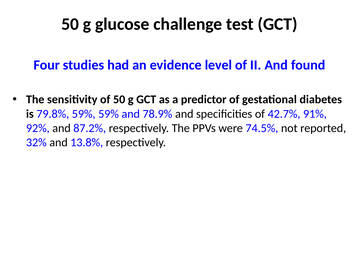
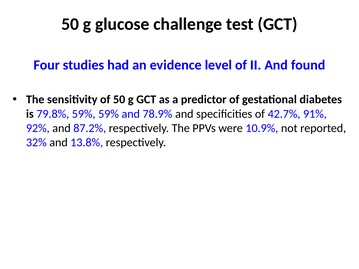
74.5%: 74.5% -> 10.9%
